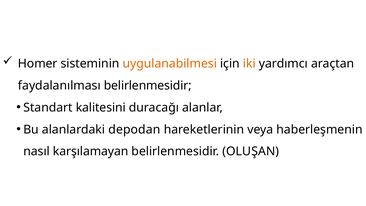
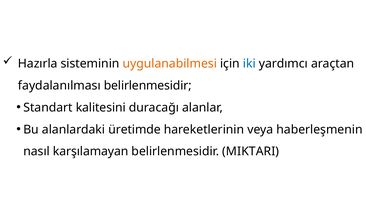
Homer: Homer -> Hazırla
iki colour: orange -> blue
depodan: depodan -> üretimde
OLUŞAN: OLUŞAN -> MIKTARI
